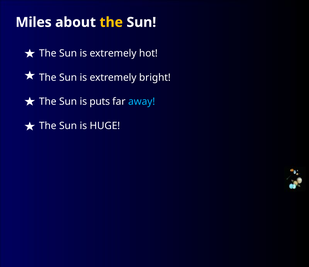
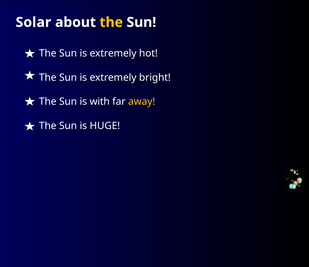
Miles: Miles -> Solar
puts: puts -> with
away colour: light blue -> yellow
